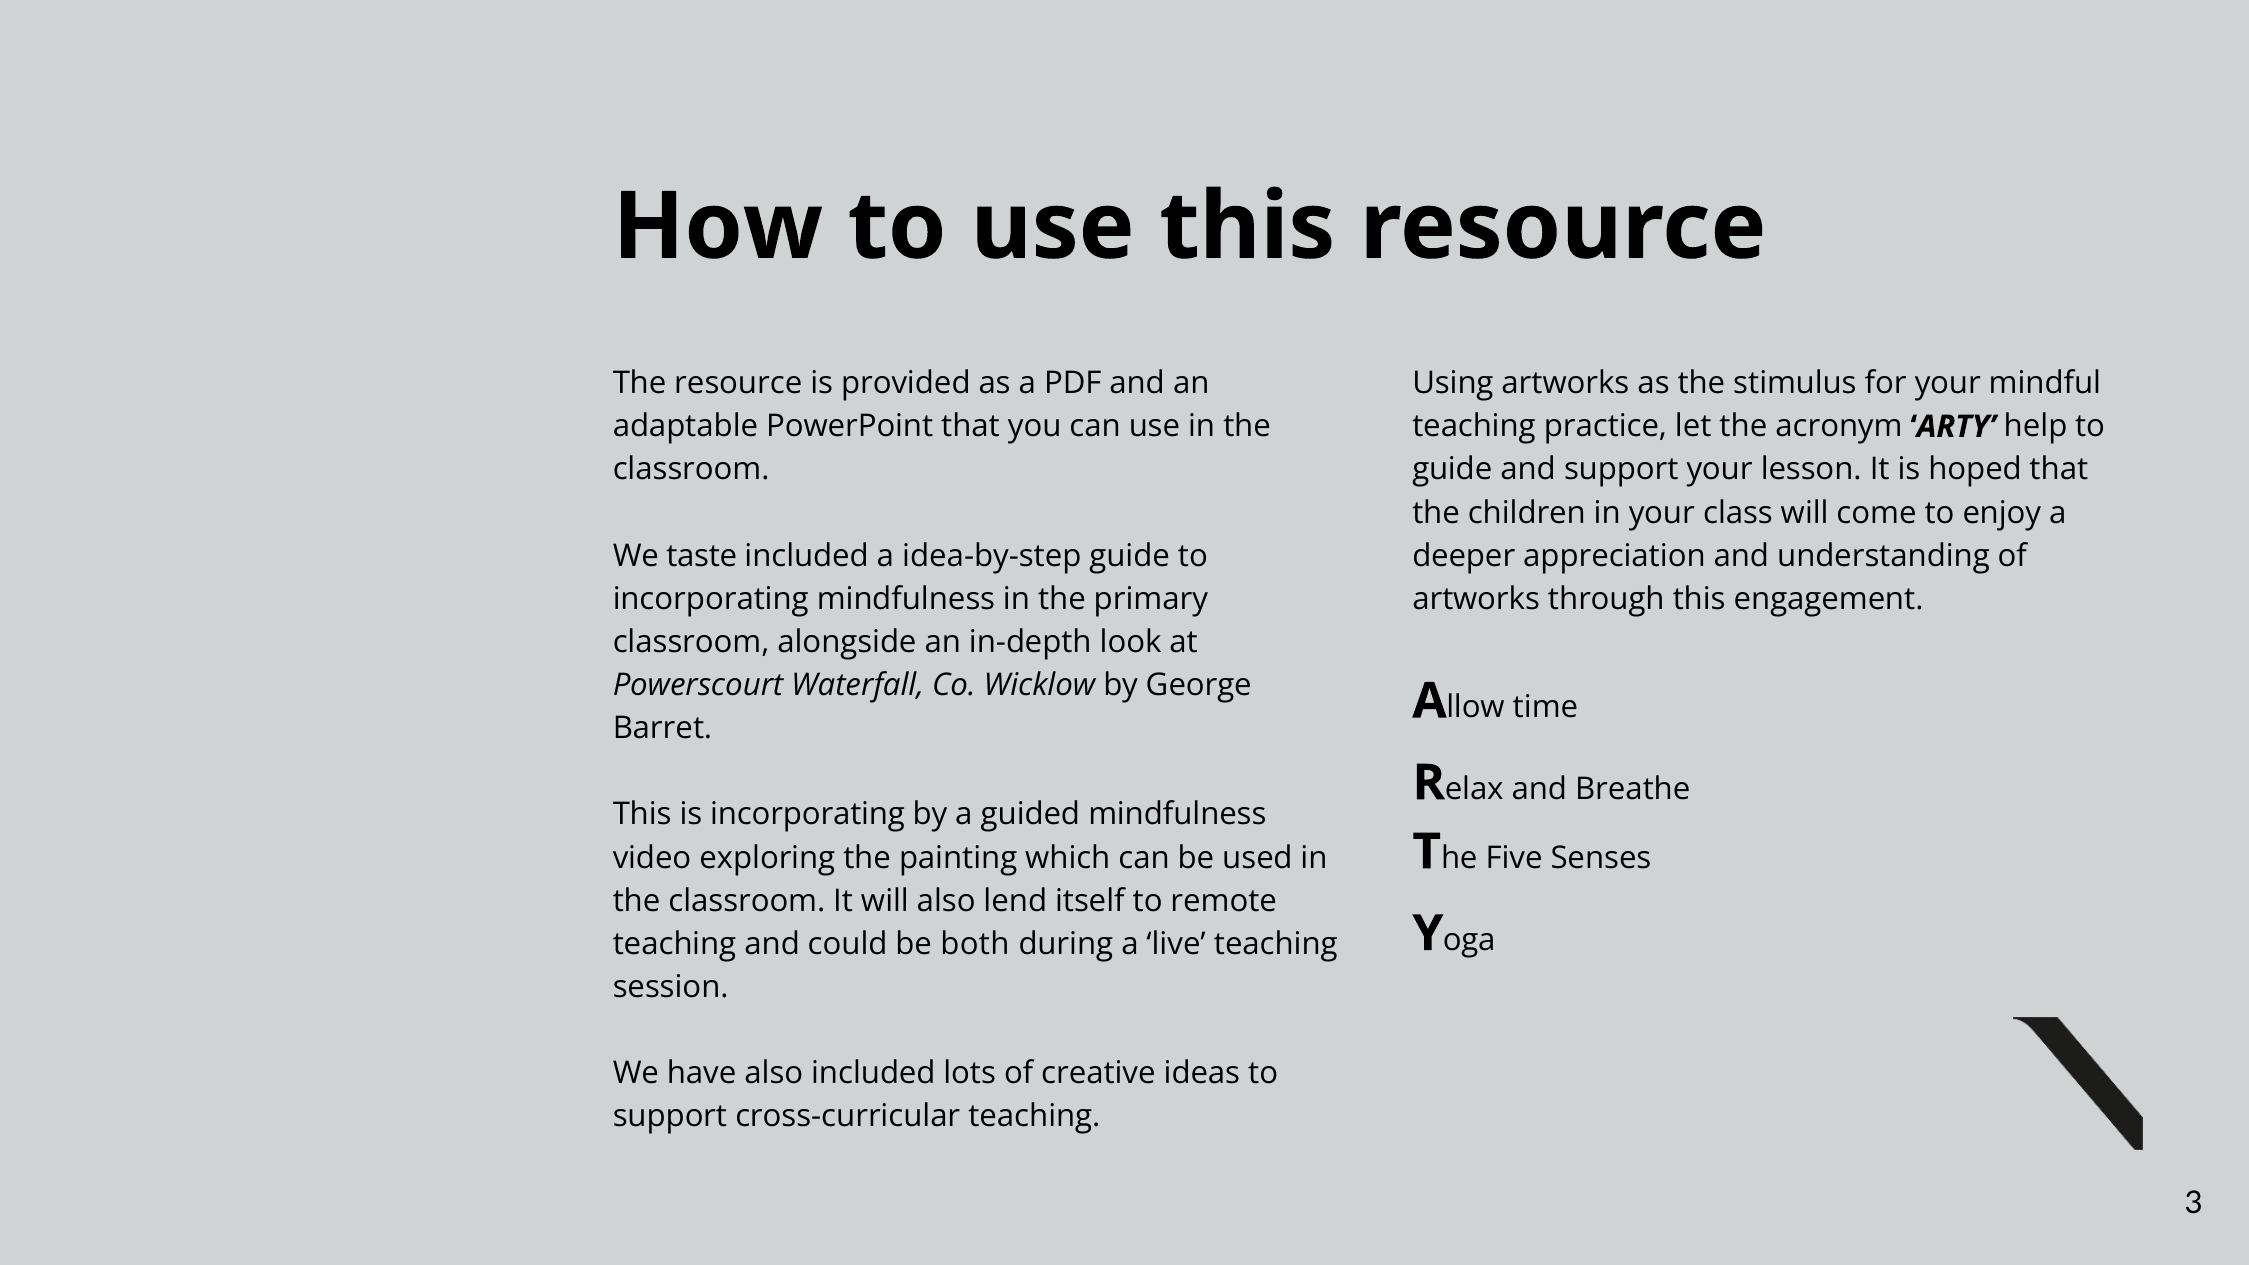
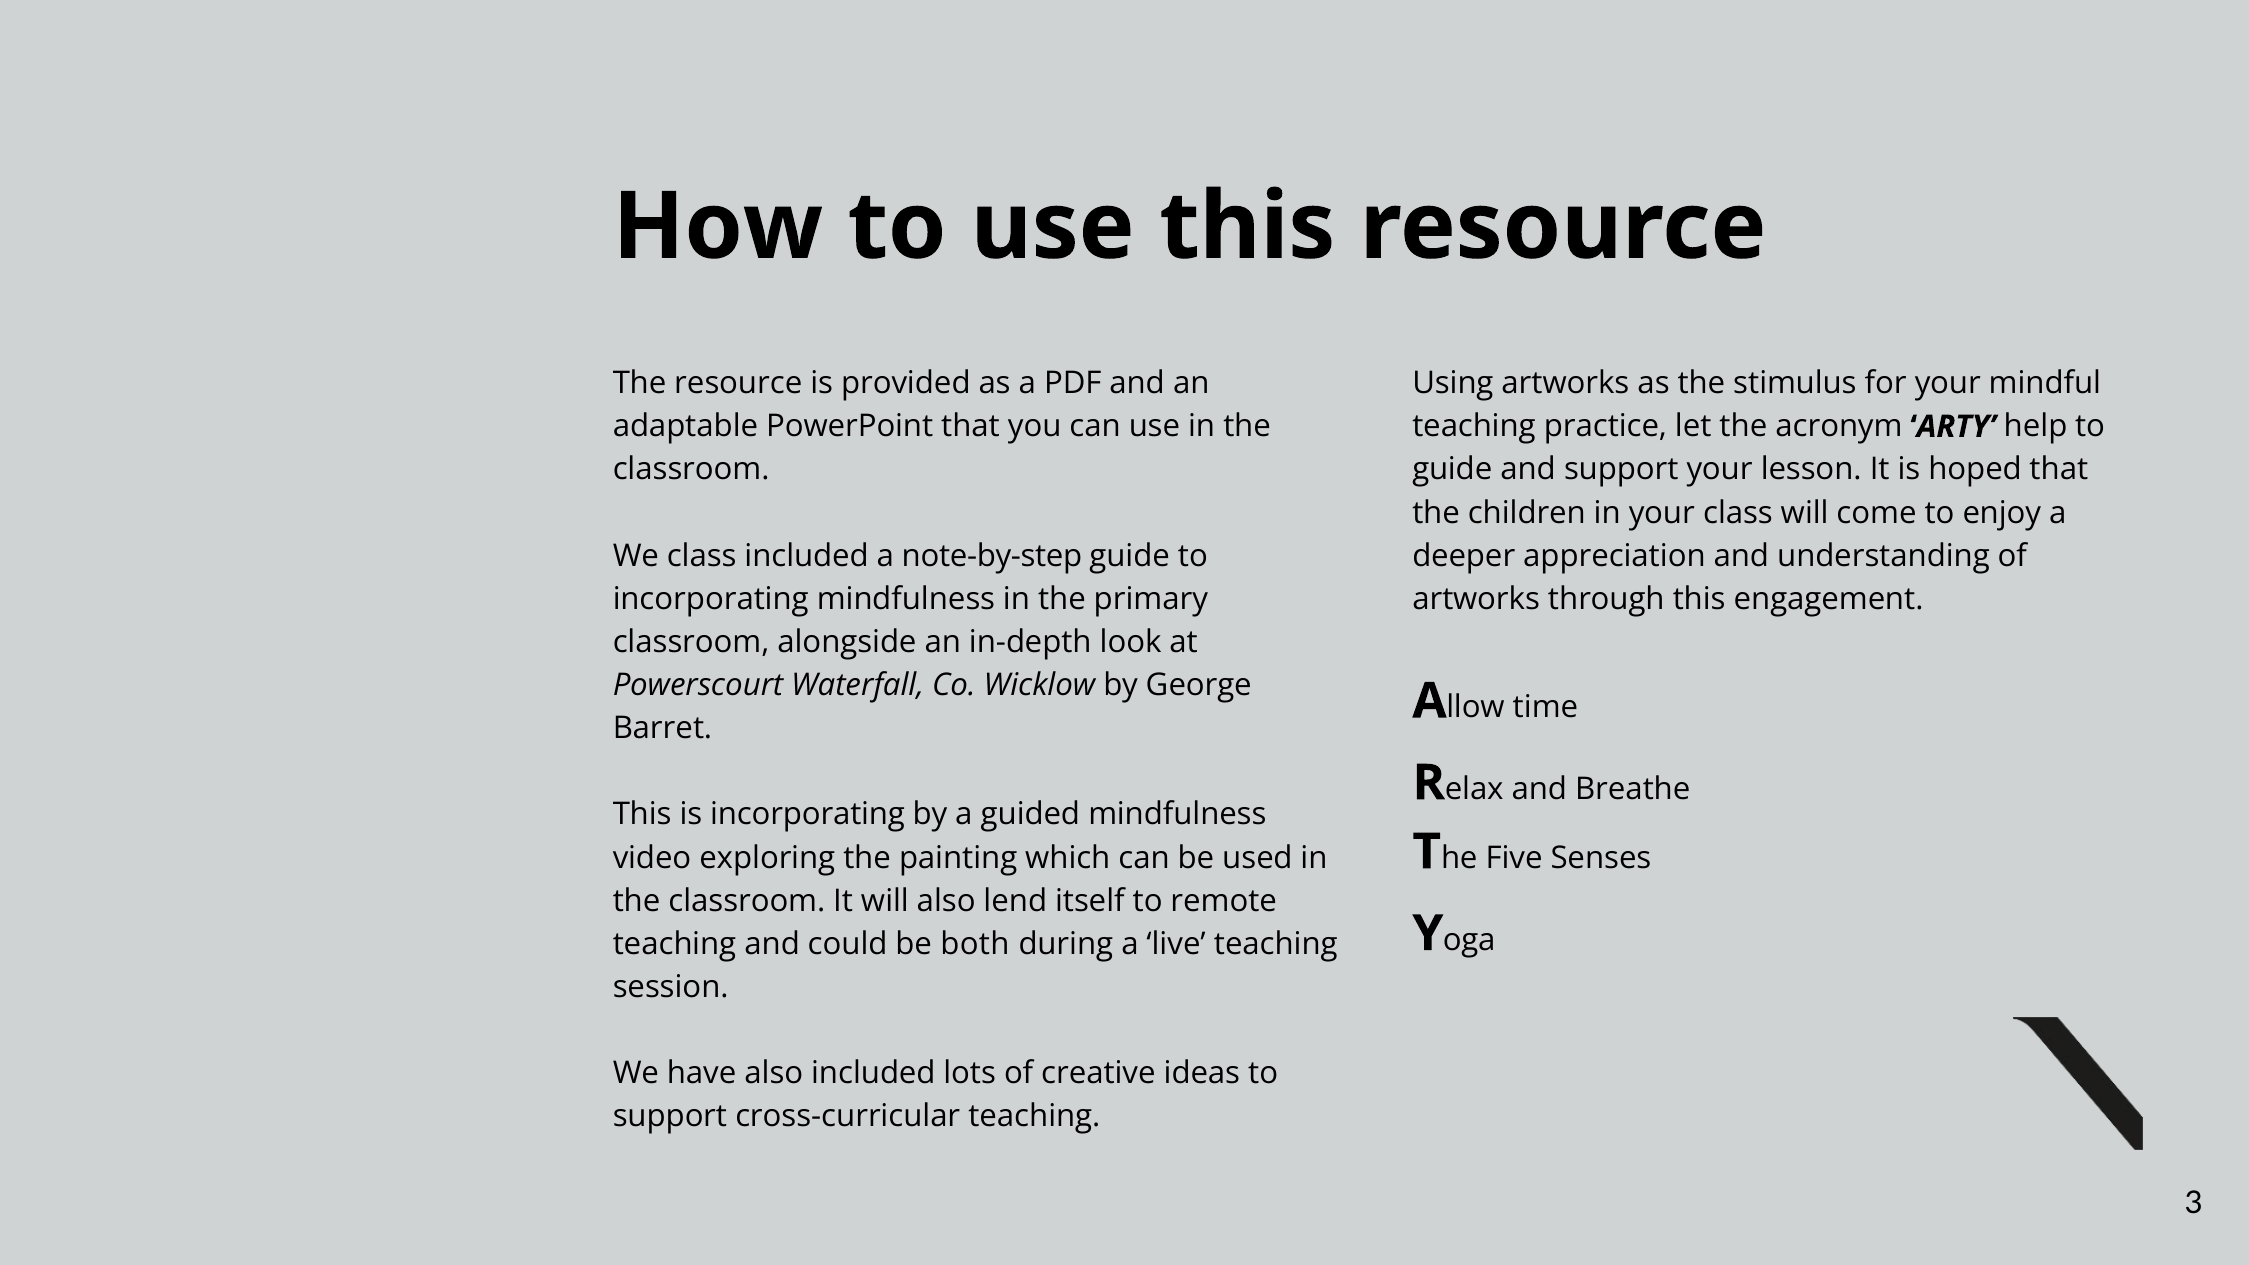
We taste: taste -> class
idea-by-step: idea-by-step -> note-by-step
